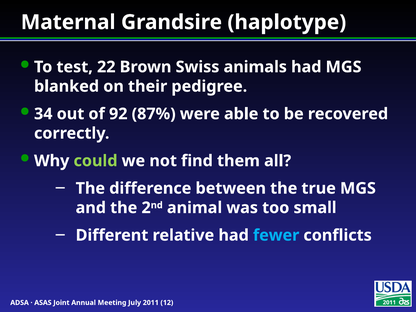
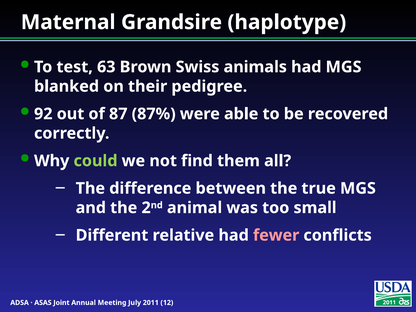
22: 22 -> 63
34: 34 -> 92
92: 92 -> 87
fewer colour: light blue -> pink
